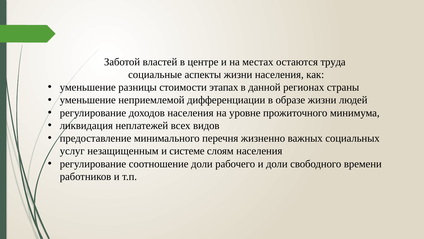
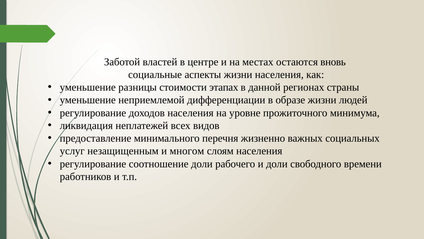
труда: труда -> вновь
системе: системе -> многом
